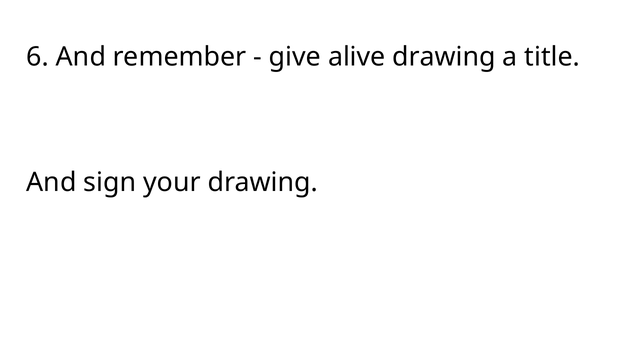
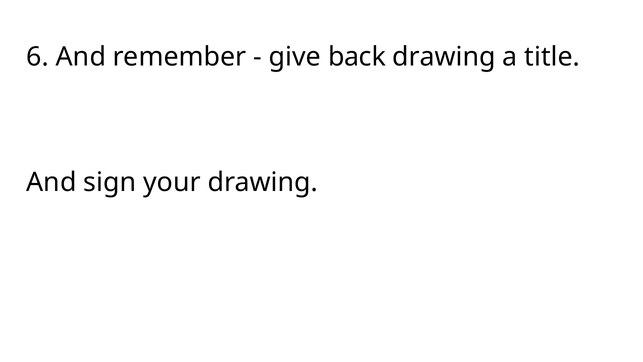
alive: alive -> back
